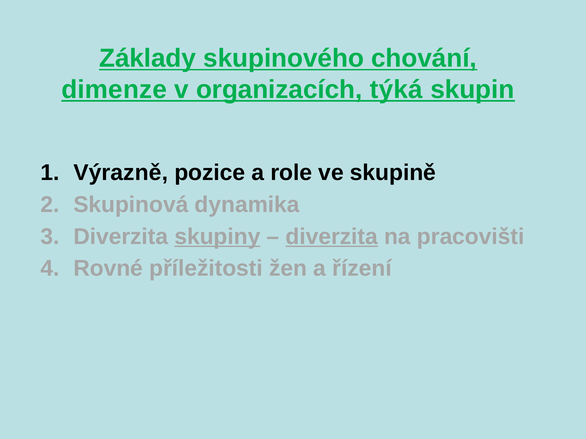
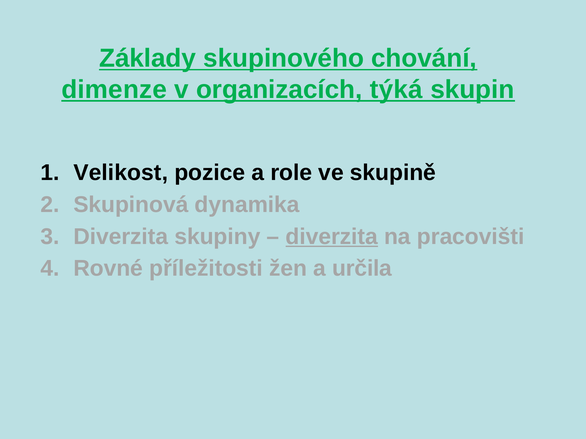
Výrazně: Výrazně -> Velikost
skupiny underline: present -> none
řízení: řízení -> určila
